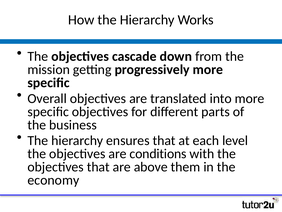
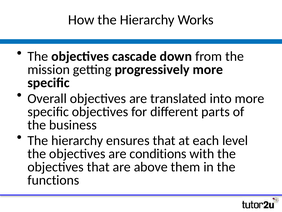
economy: economy -> functions
